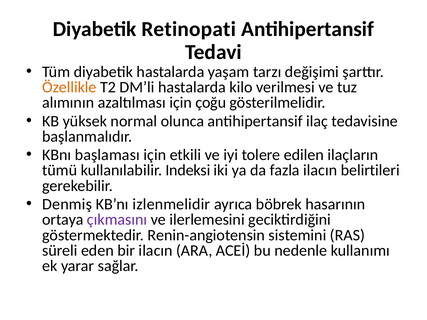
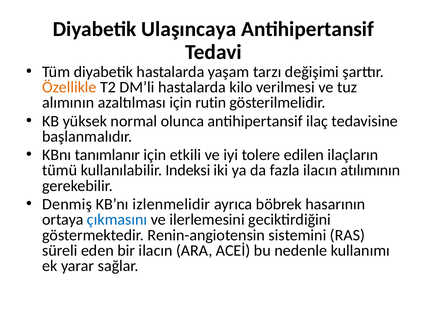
Retinopati: Retinopati -> Ulaşıncaya
çoğu: çoğu -> rutin
başlaması: başlaması -> tanımlanır
belirtileri: belirtileri -> atılımının
çıkmasını colour: purple -> blue
